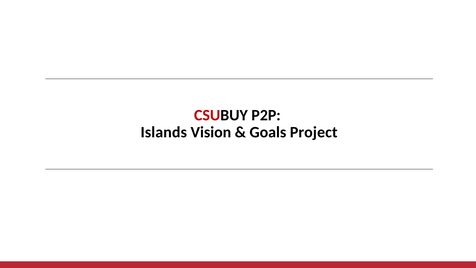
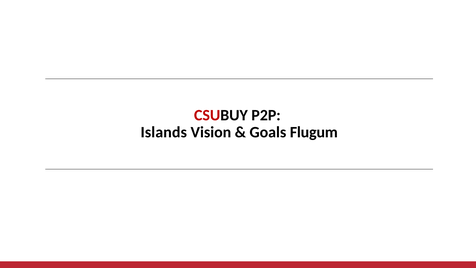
Project: Project -> Flugum
